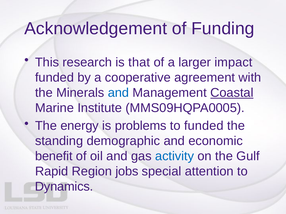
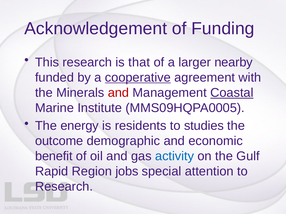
impact: impact -> nearby
cooperative underline: none -> present
and at (118, 93) colour: blue -> red
problems: problems -> residents
to funded: funded -> studies
standing: standing -> outcome
Dynamics at (64, 187): Dynamics -> Research
